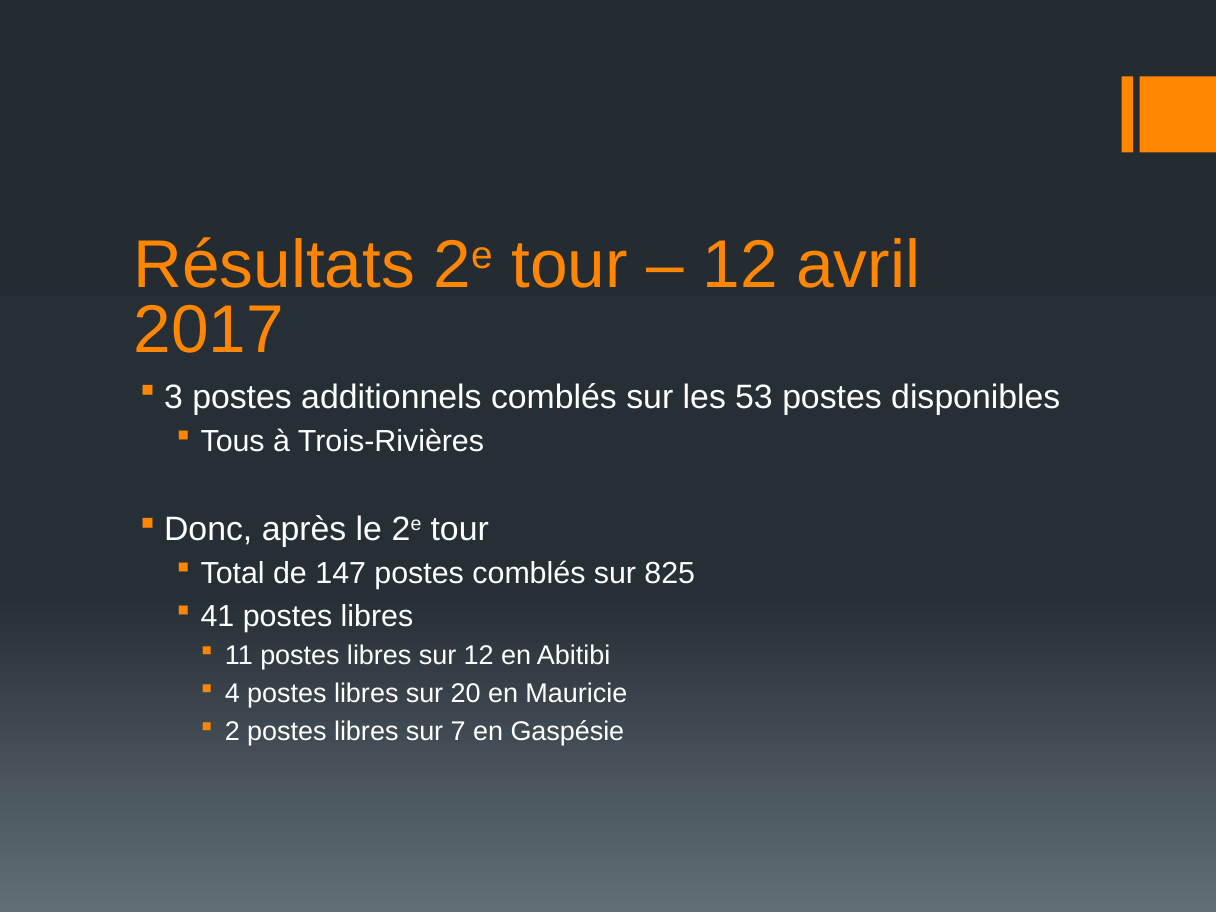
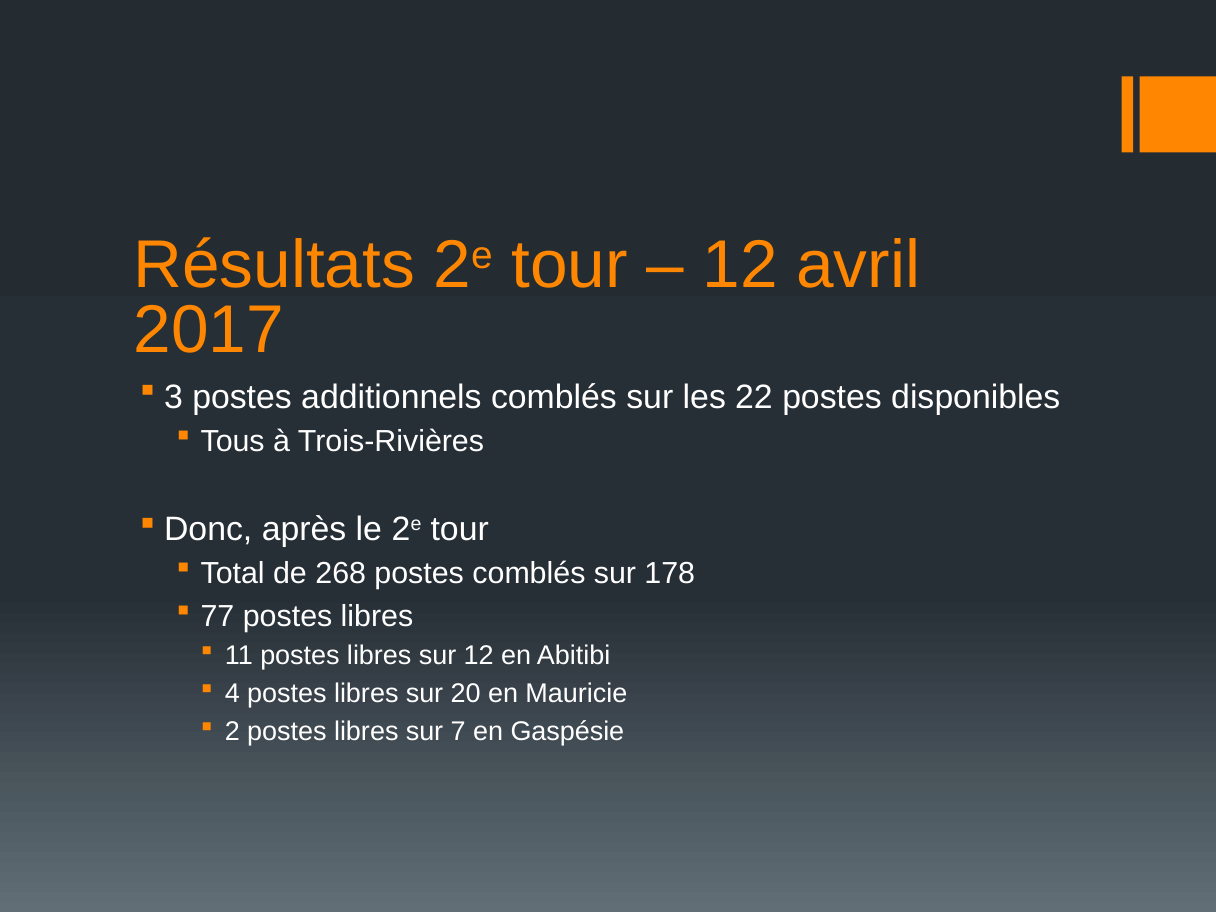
53: 53 -> 22
147: 147 -> 268
825: 825 -> 178
41: 41 -> 77
